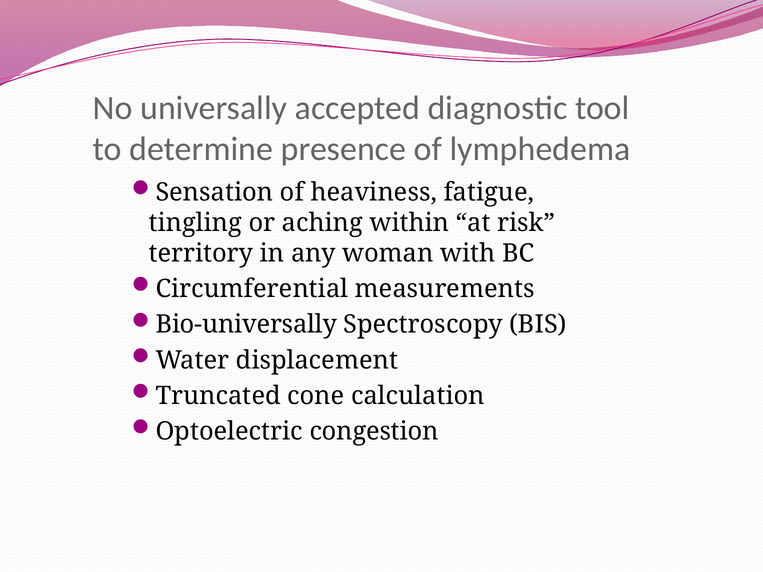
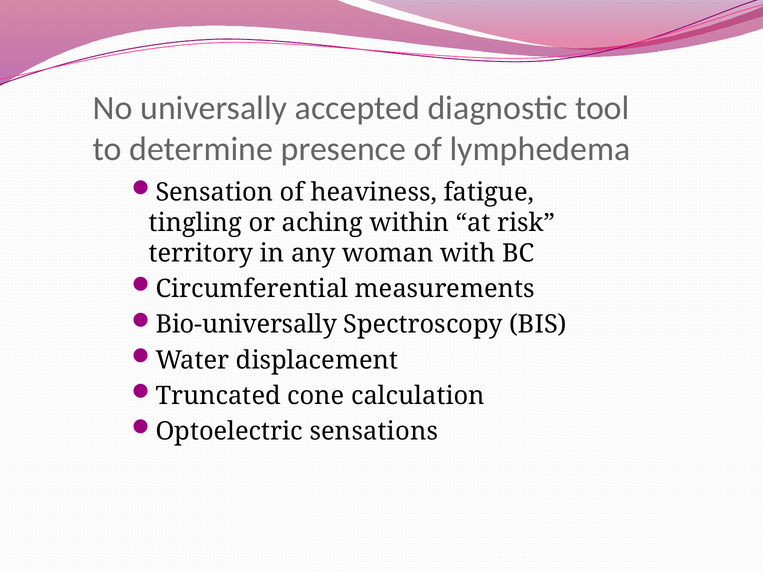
congestion: congestion -> sensations
